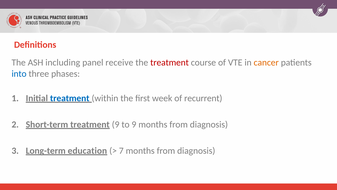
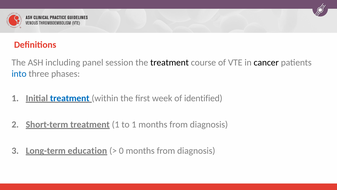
receive: receive -> session
treatment at (170, 62) colour: red -> black
cancer colour: orange -> black
recurrent: recurrent -> identified
treatment 9: 9 -> 1
to 9: 9 -> 1
7: 7 -> 0
